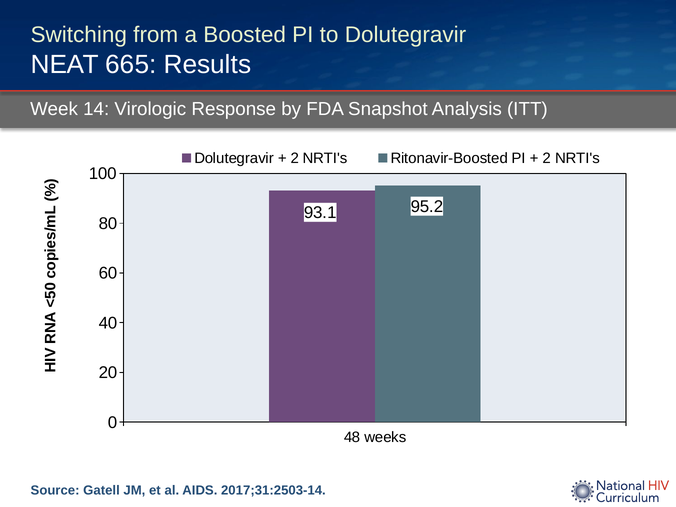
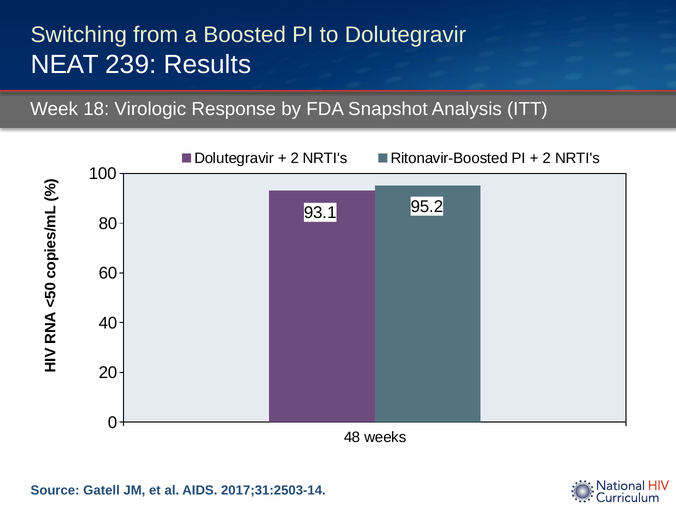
665: 665 -> 239
14: 14 -> 18
